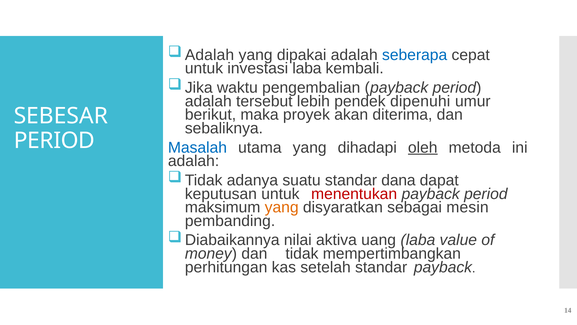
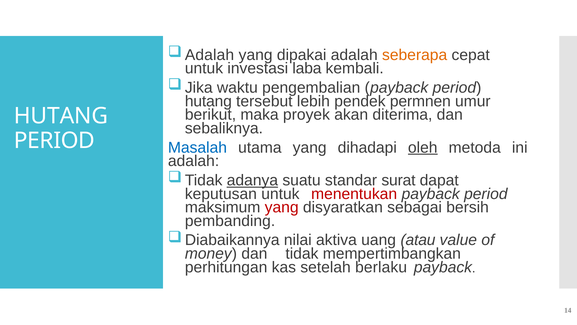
seberapa colour: blue -> orange
adalah at (208, 101): adalah -> hutang
dipenuhi: dipenuhi -> permnen
SEBESAR at (61, 116): SEBESAR -> HUTANG
adanya underline: none -> present
dana: dana -> surat
yang at (282, 207) colour: orange -> red
mesin: mesin -> bersih
uang laba: laba -> atau
setelah standar: standar -> berlaku
